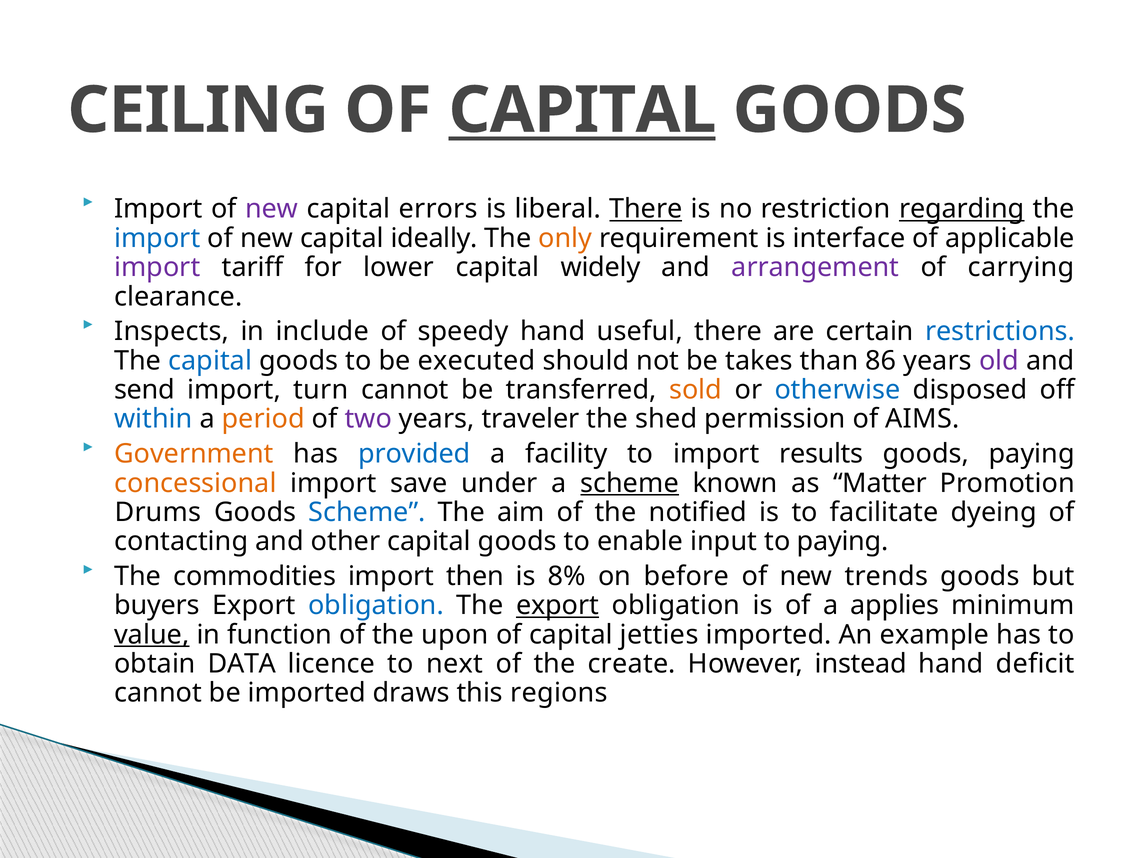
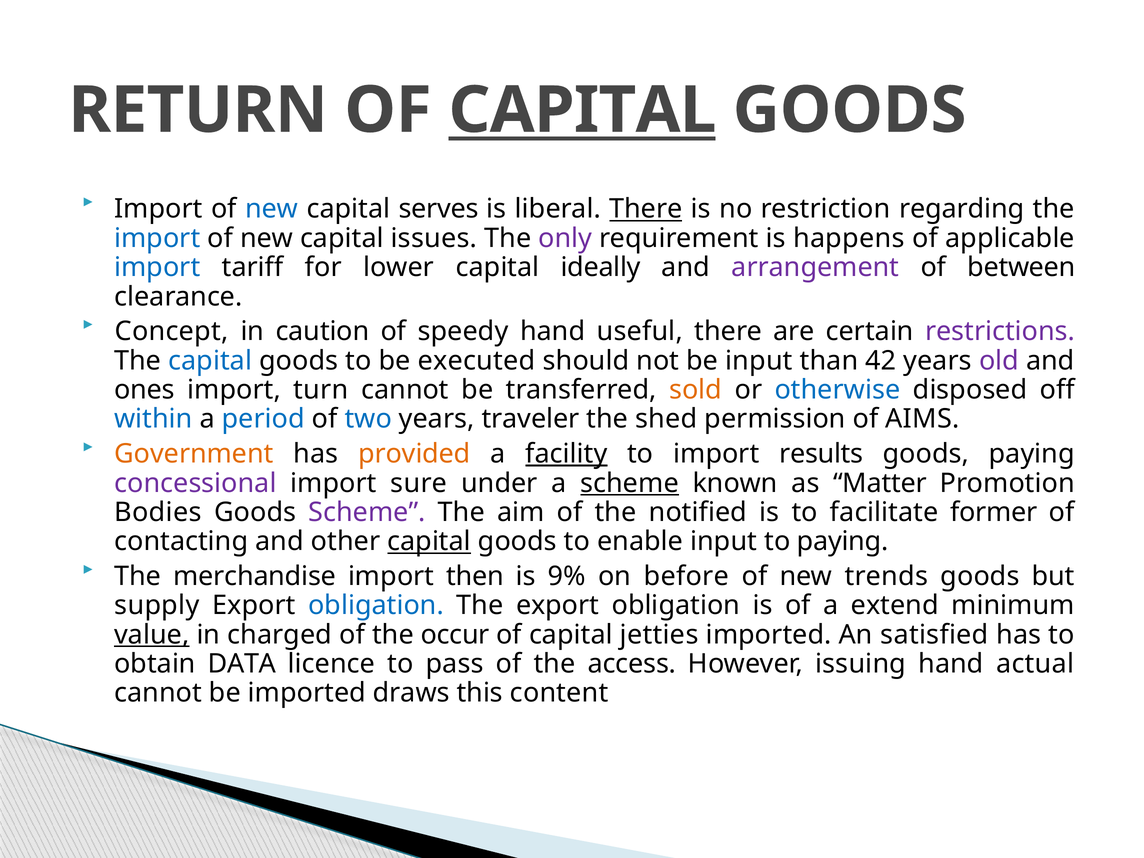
CEILING: CEILING -> RETURN
new at (272, 209) colour: purple -> blue
errors: errors -> serves
regarding underline: present -> none
ideally: ideally -> issues
only colour: orange -> purple
interface: interface -> happens
import at (157, 267) colour: purple -> blue
widely: widely -> ideally
carrying: carrying -> between
Inspects: Inspects -> Concept
include: include -> caution
restrictions colour: blue -> purple
be takes: takes -> input
86: 86 -> 42
send: send -> ones
period colour: orange -> blue
two colour: purple -> blue
provided colour: blue -> orange
facility underline: none -> present
concessional colour: orange -> purple
save: save -> sure
Drums: Drums -> Bodies
Scheme at (367, 512) colour: blue -> purple
dyeing: dyeing -> former
capital at (429, 541) underline: none -> present
commodities: commodities -> merchandise
8%: 8% -> 9%
buyers: buyers -> supply
export at (558, 606) underline: present -> none
applies: applies -> extend
function: function -> charged
upon: upon -> occur
example: example -> satisfied
next: next -> pass
create: create -> access
instead: instead -> issuing
deficit: deficit -> actual
regions: regions -> content
